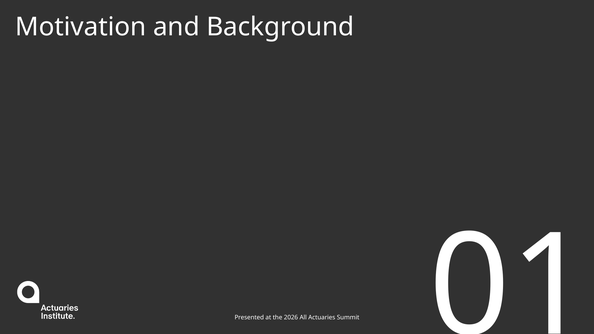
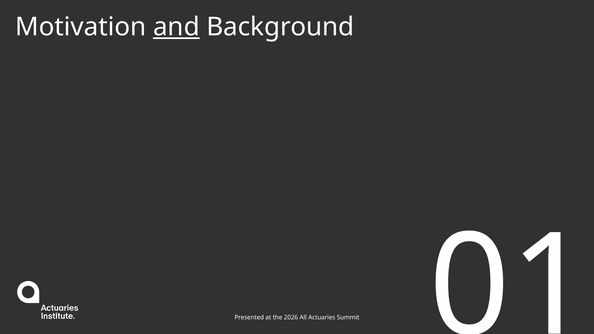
and underline: none -> present
